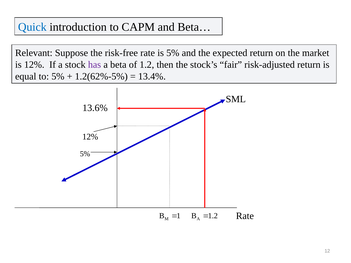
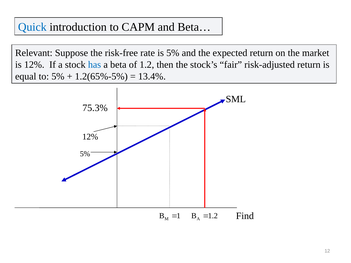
has colour: purple -> blue
1.2(62%-5%: 1.2(62%-5% -> 1.2(65%-5%
13.6%: 13.6% -> 75.3%
Rate at (245, 216): Rate -> Find
